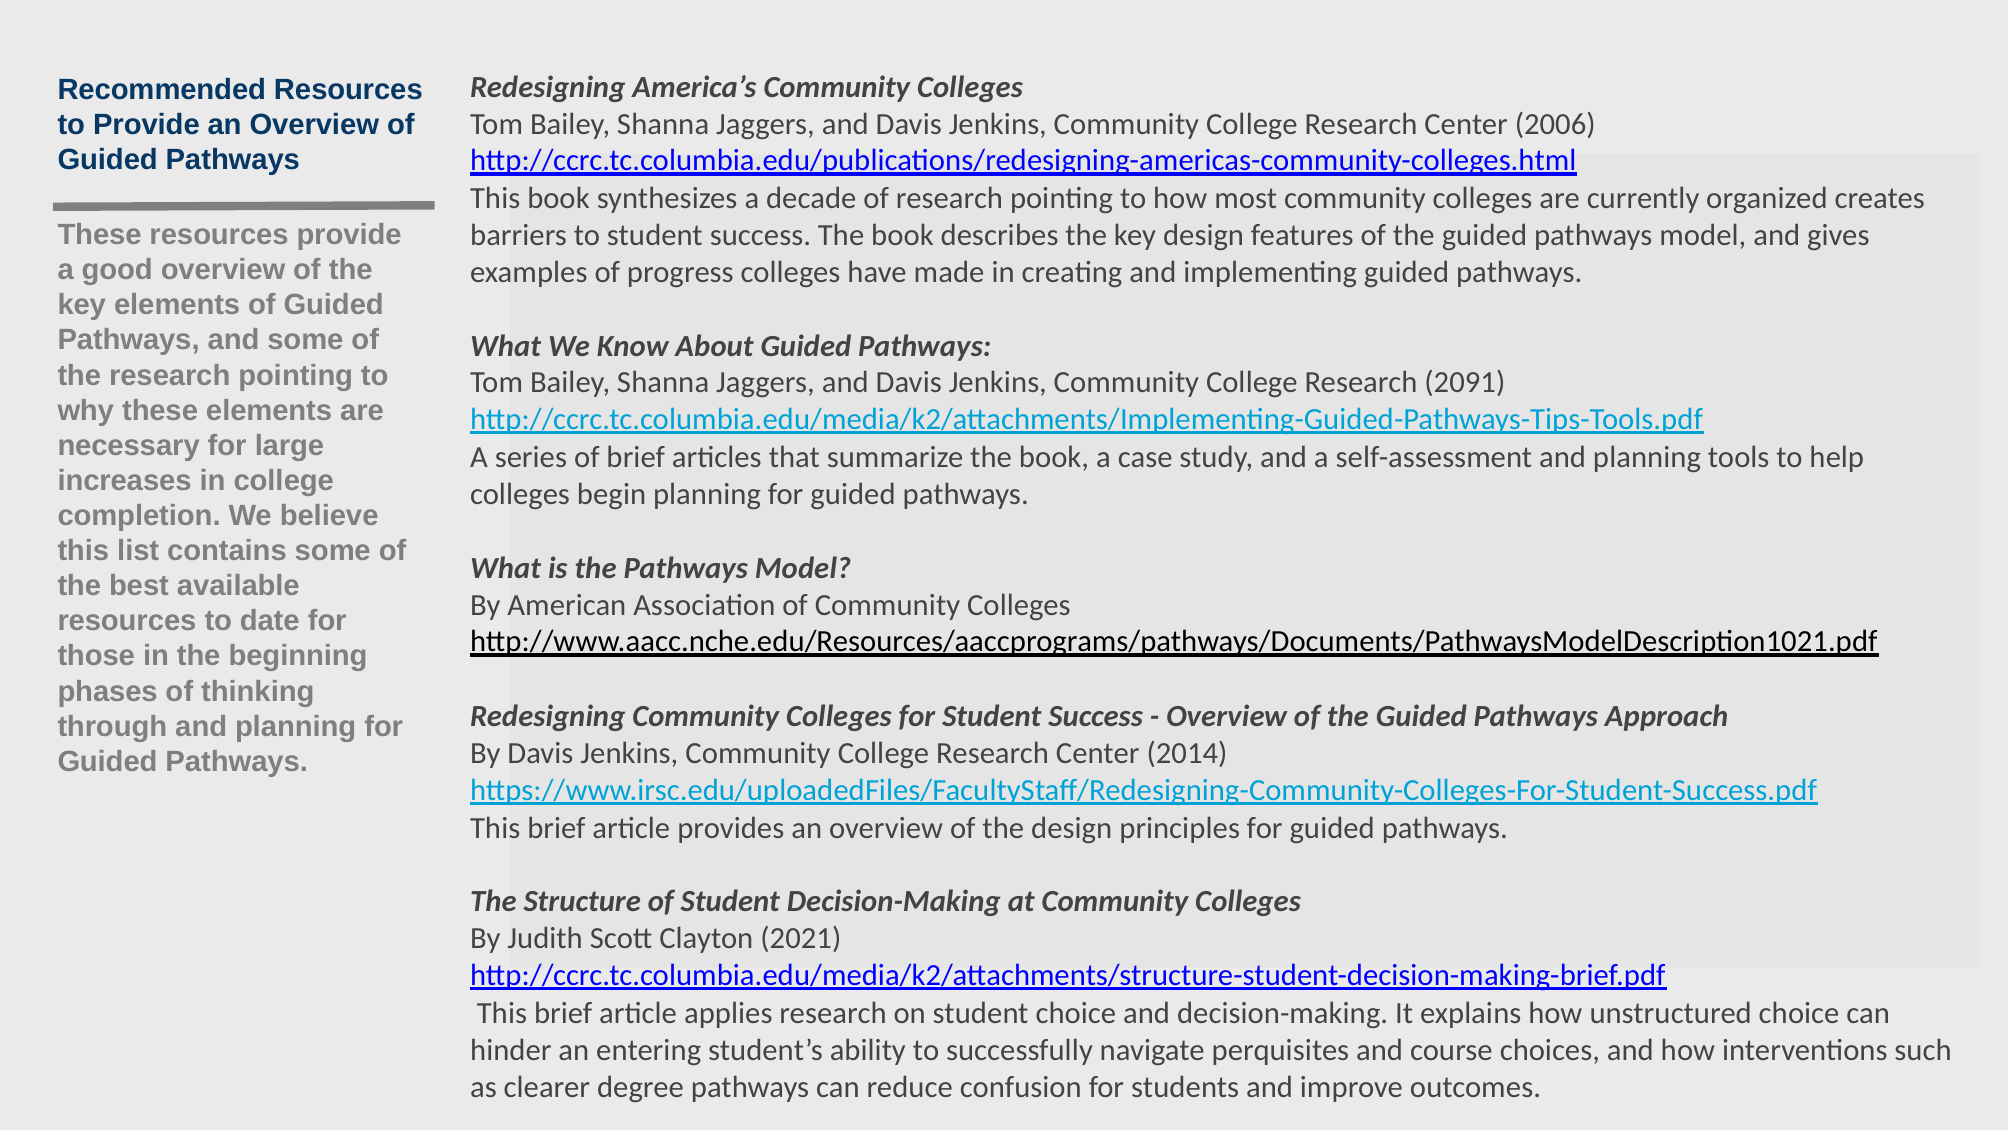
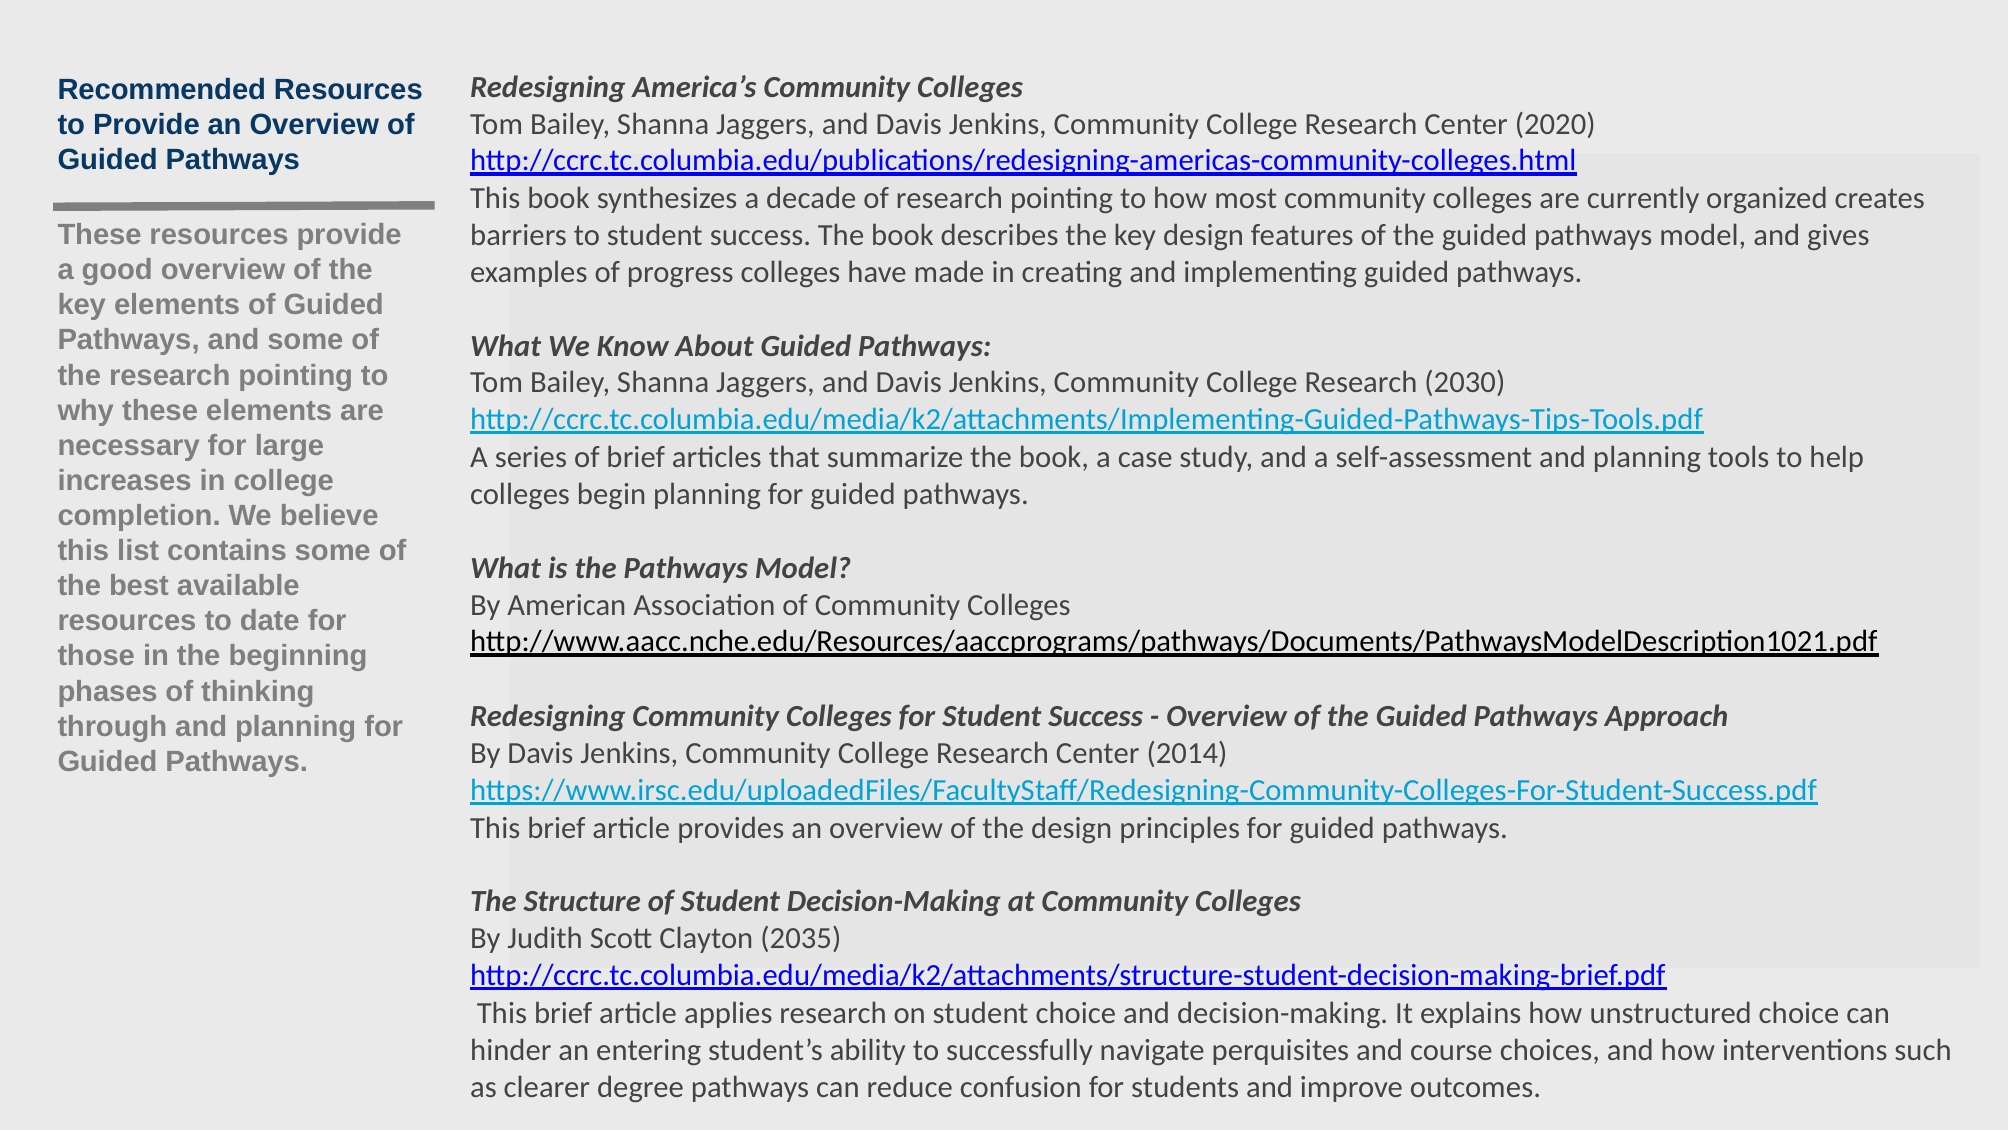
2006: 2006 -> 2020
2091: 2091 -> 2030
2021: 2021 -> 2035
